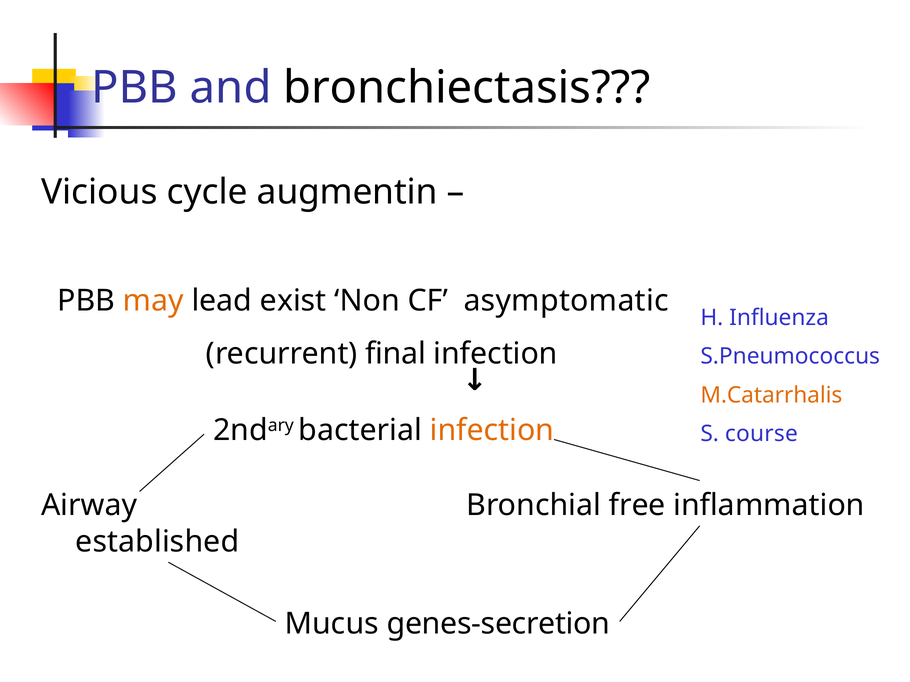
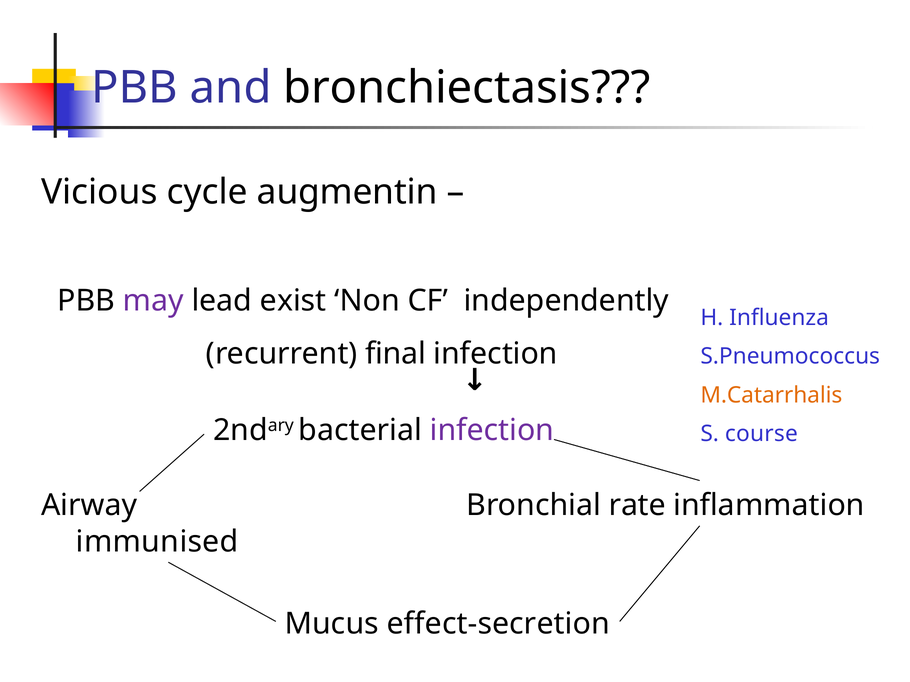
may colour: orange -> purple
asymptomatic: asymptomatic -> independently
infection at (492, 430) colour: orange -> purple
free: free -> rate
established: established -> immunised
genes-secretion: genes-secretion -> effect-secretion
